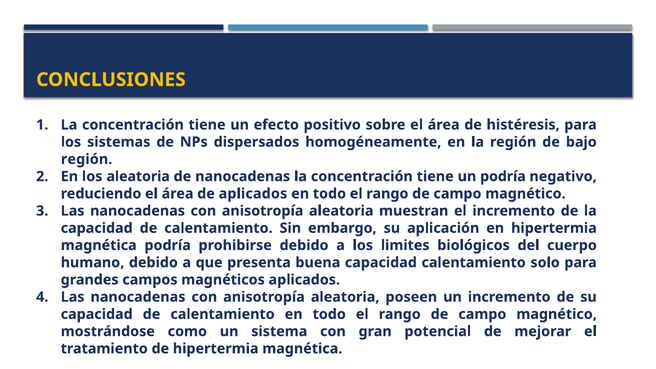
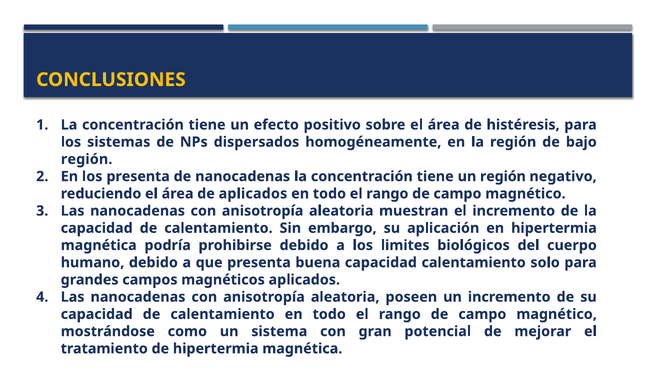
los aleatoria: aleatoria -> presenta
un podría: podría -> región
